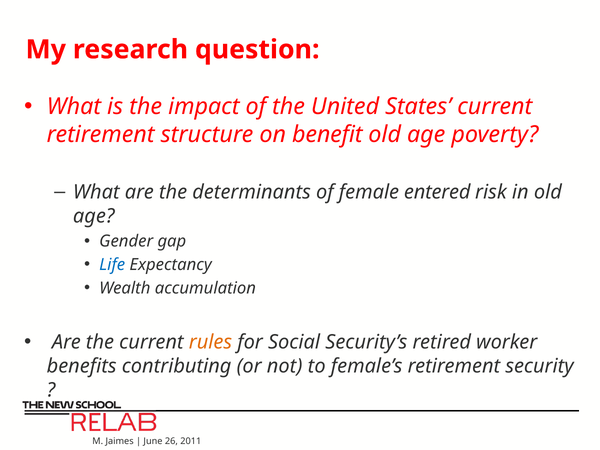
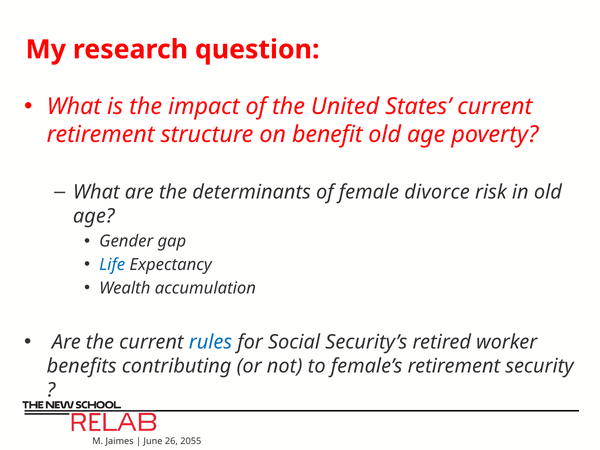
entered: entered -> divorce
rules colour: orange -> blue
2011: 2011 -> 2055
